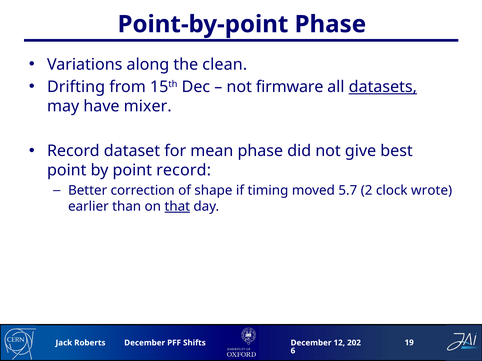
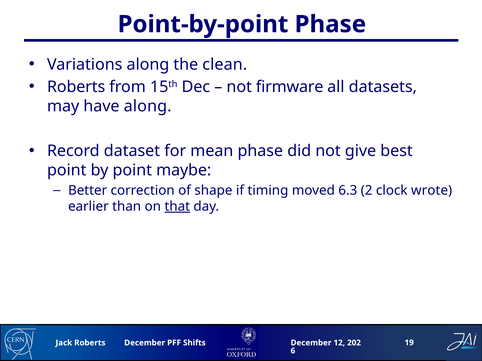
Drifting at (76, 87): Drifting -> Roberts
datasets underline: present -> none
have mixer: mixer -> along
point record: record -> maybe
5.7: 5.7 -> 6.3
